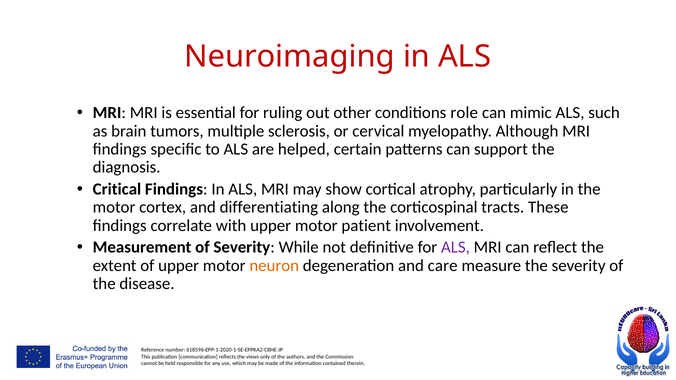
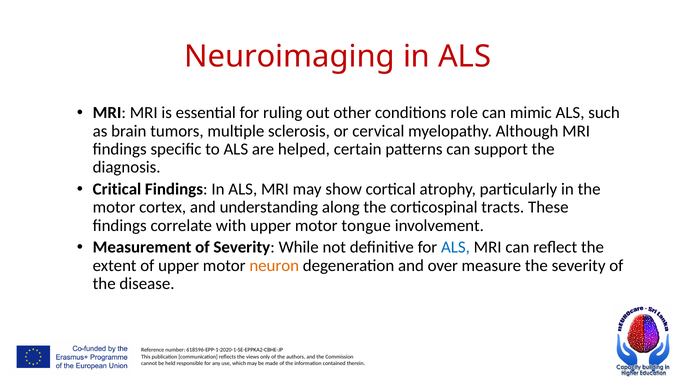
differentiating: differentiating -> understanding
patient: patient -> tongue
ALS at (456, 248) colour: purple -> blue
care: care -> over
